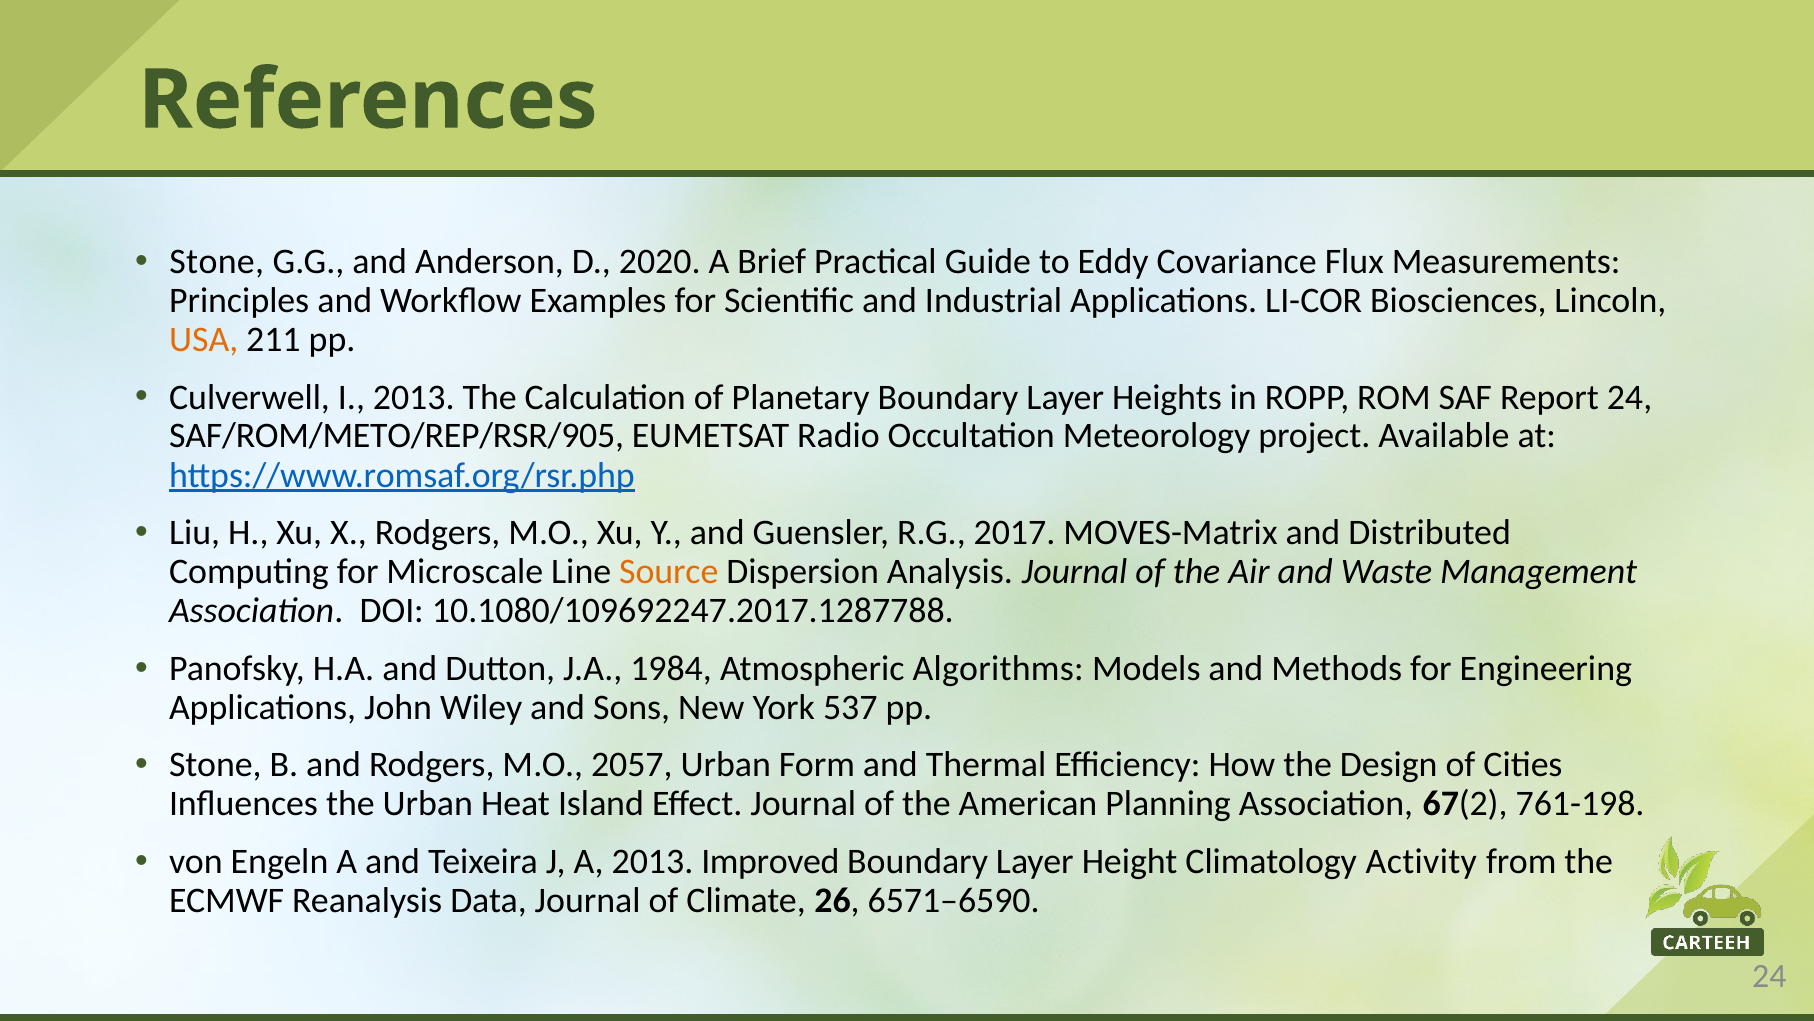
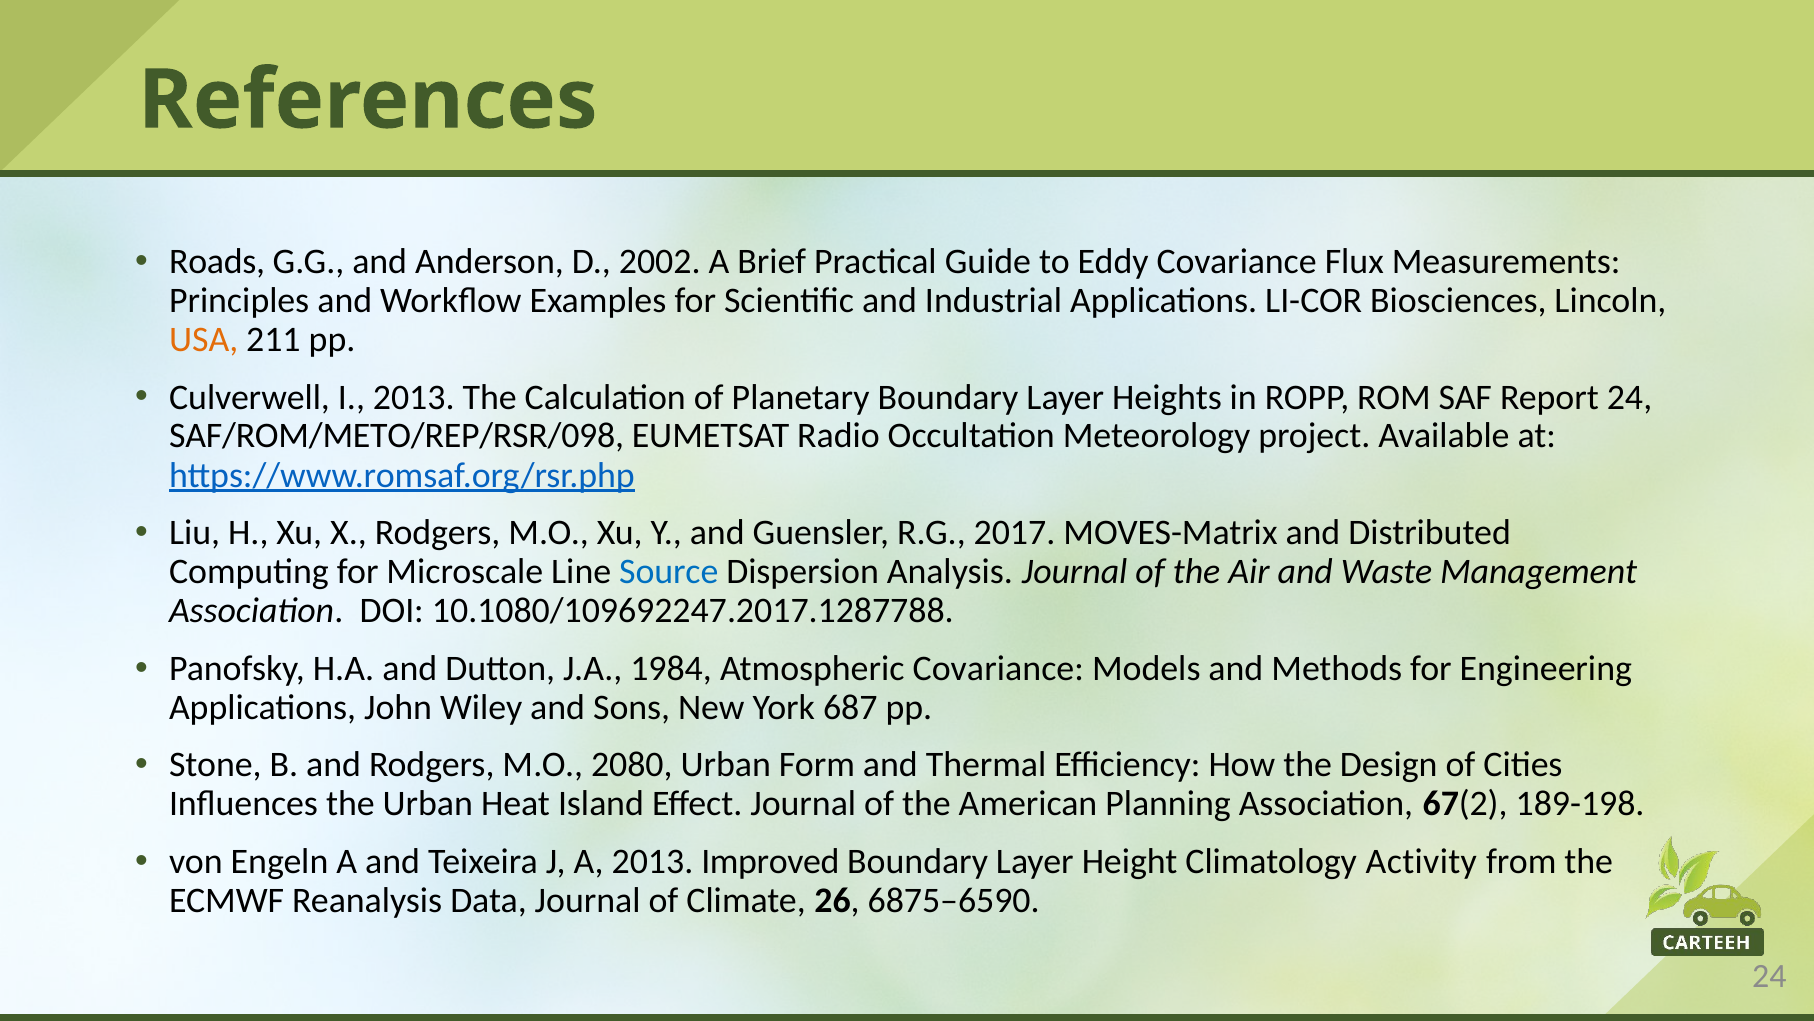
Stone at (217, 262): Stone -> Roads
2020: 2020 -> 2002
SAF/ROM/METO/REP/RSR/905: SAF/ROM/METO/REP/RSR/905 -> SAF/ROM/METO/REP/RSR/098
Source colour: orange -> blue
Atmospheric Algorithms: Algorithms -> Covariance
537: 537 -> 687
2057: 2057 -> 2080
761-198: 761-198 -> 189-198
6571–6590: 6571–6590 -> 6875–6590
